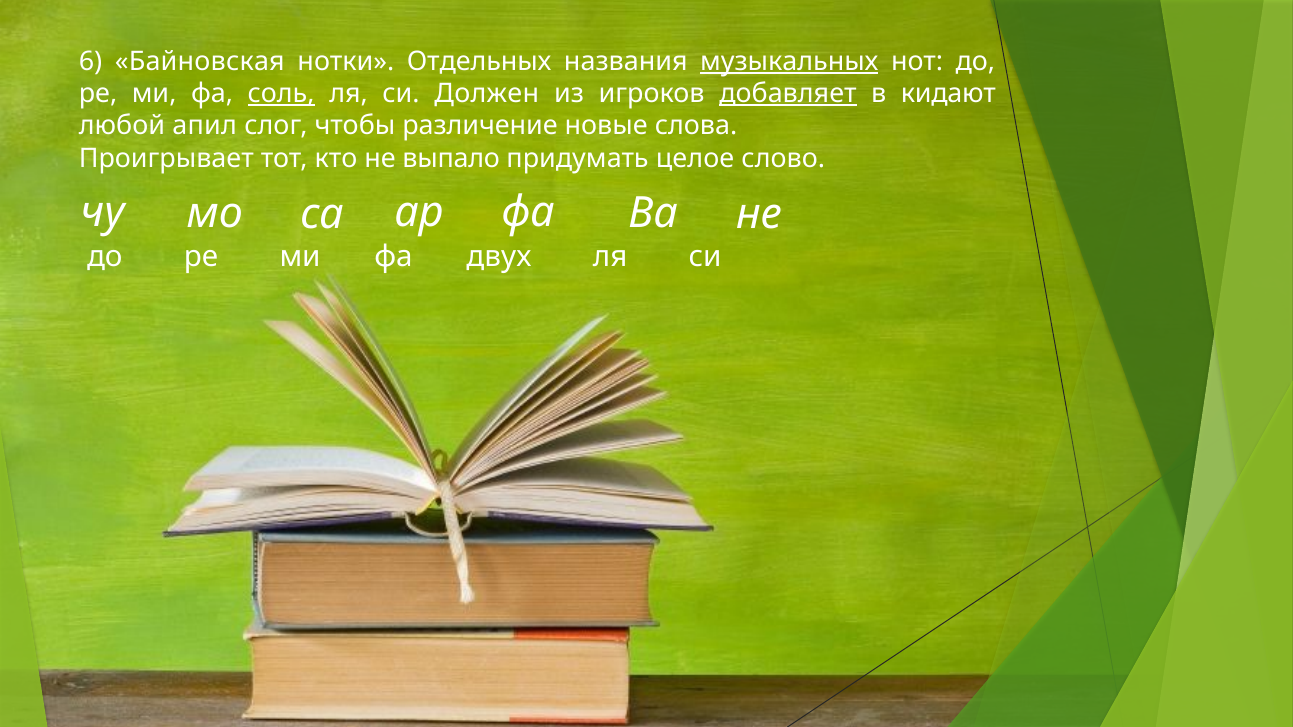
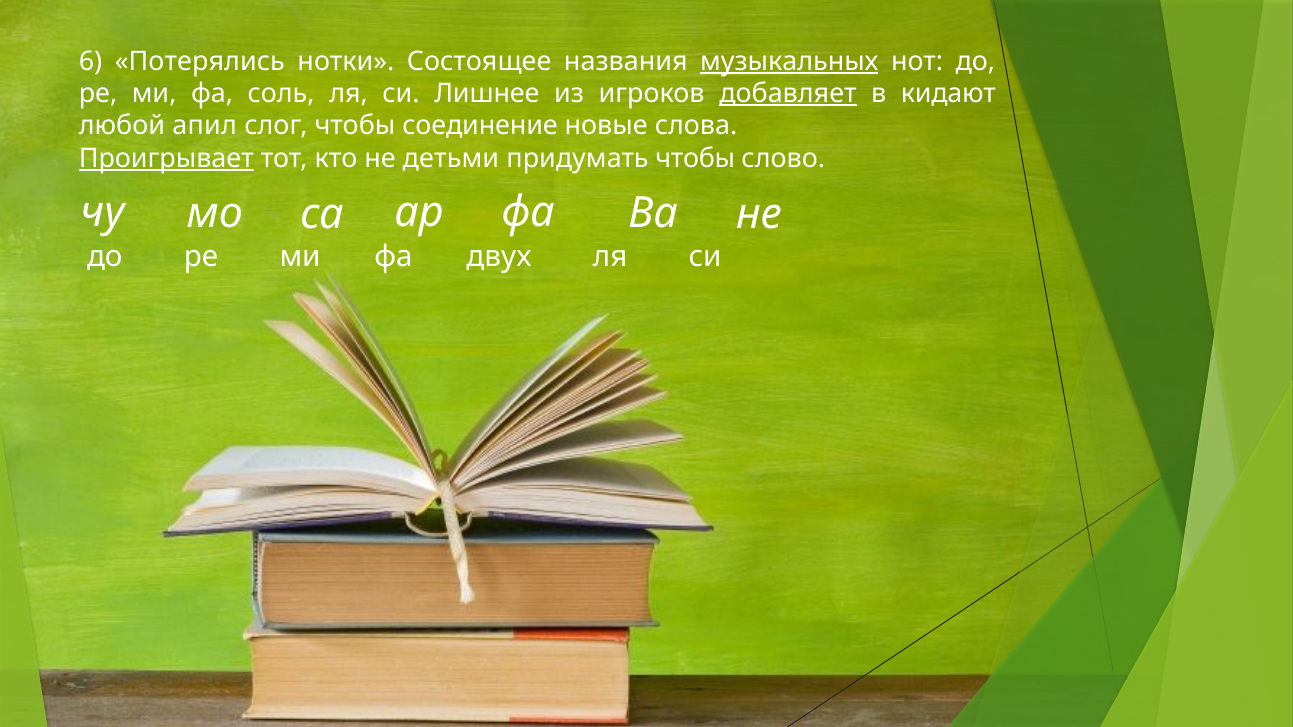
Байновская: Байновская -> Потерялись
Отдельных: Отдельных -> Состоящее
соль underline: present -> none
Должен: Должен -> Лишнее
различение: различение -> соединение
Проигрывает underline: none -> present
выпало: выпало -> детьми
придумать целое: целое -> чтобы
